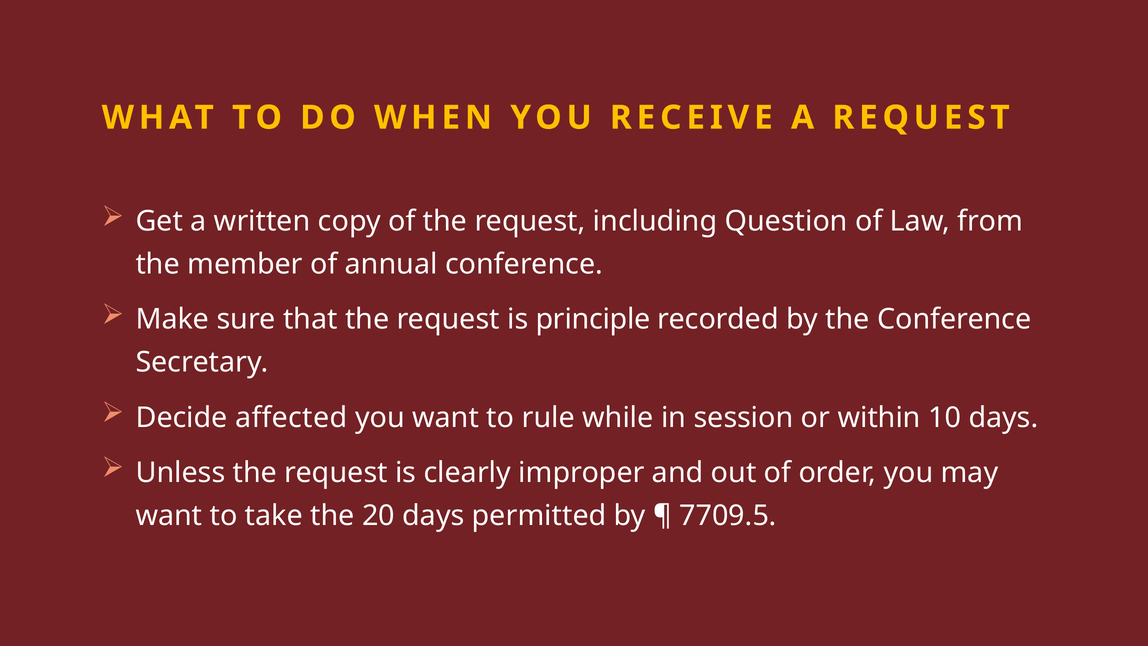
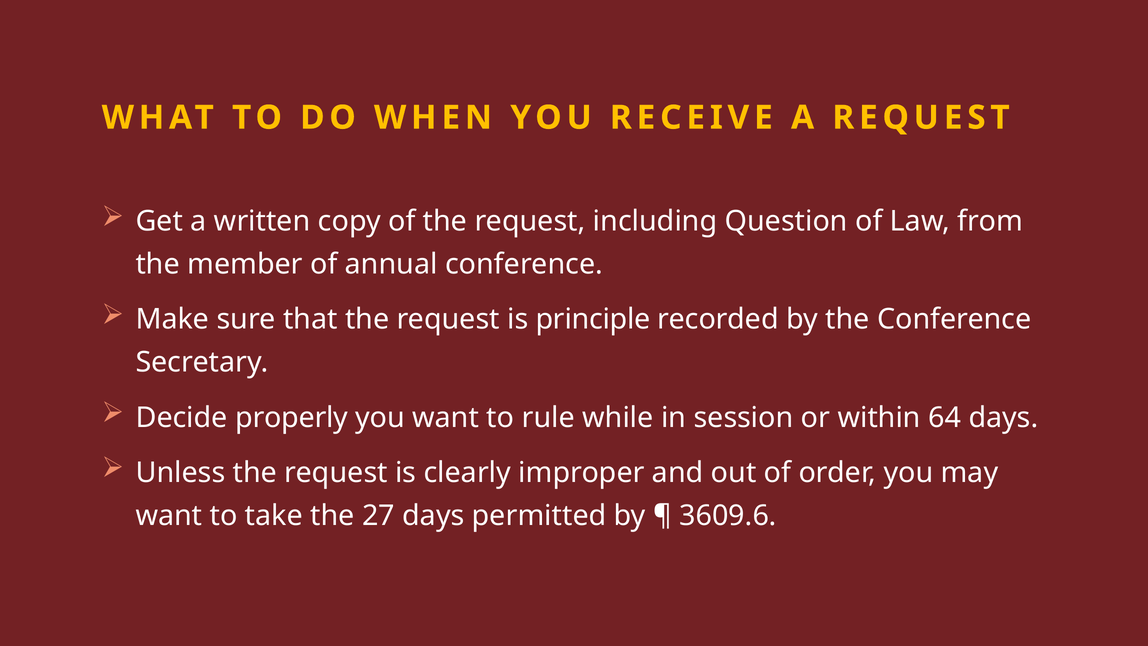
affected: affected -> properly
10: 10 -> 64
20: 20 -> 27
7709.5: 7709.5 -> 3609.6
